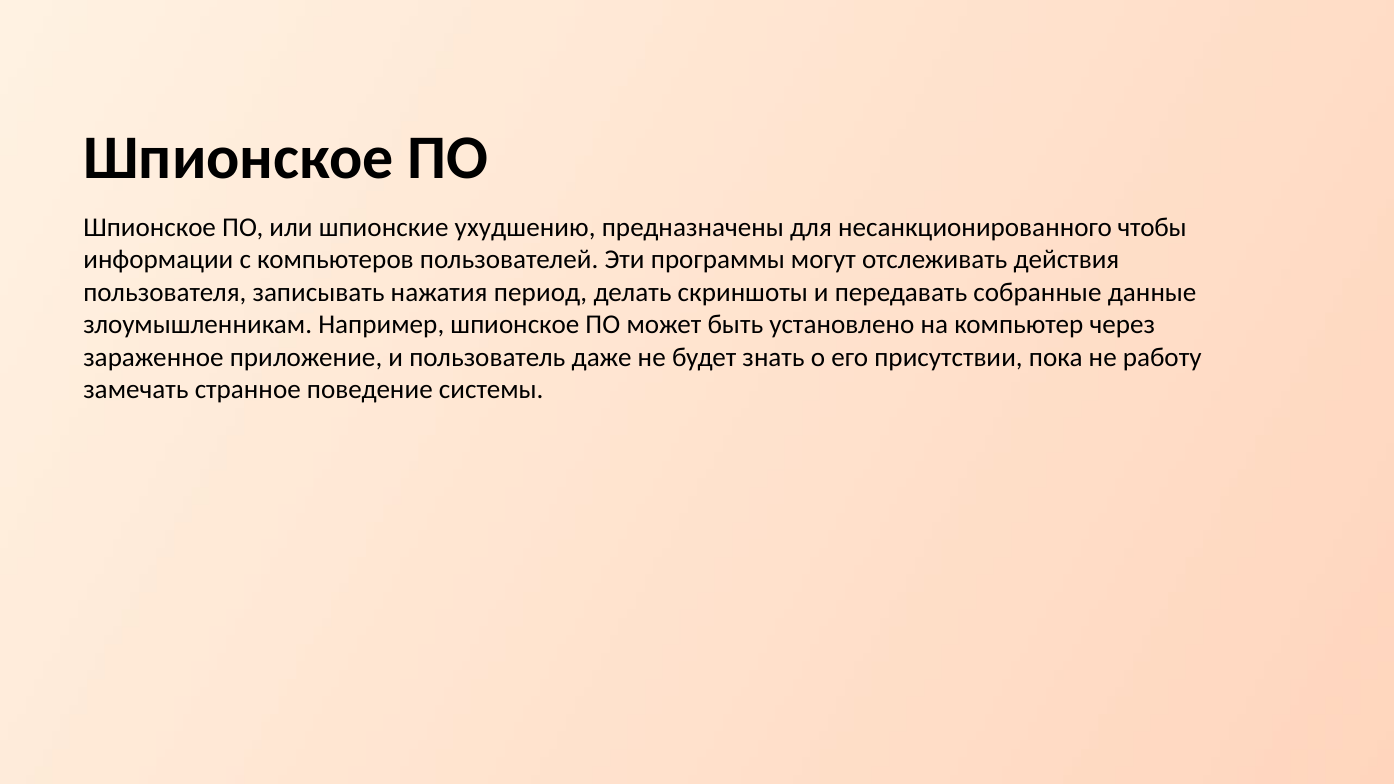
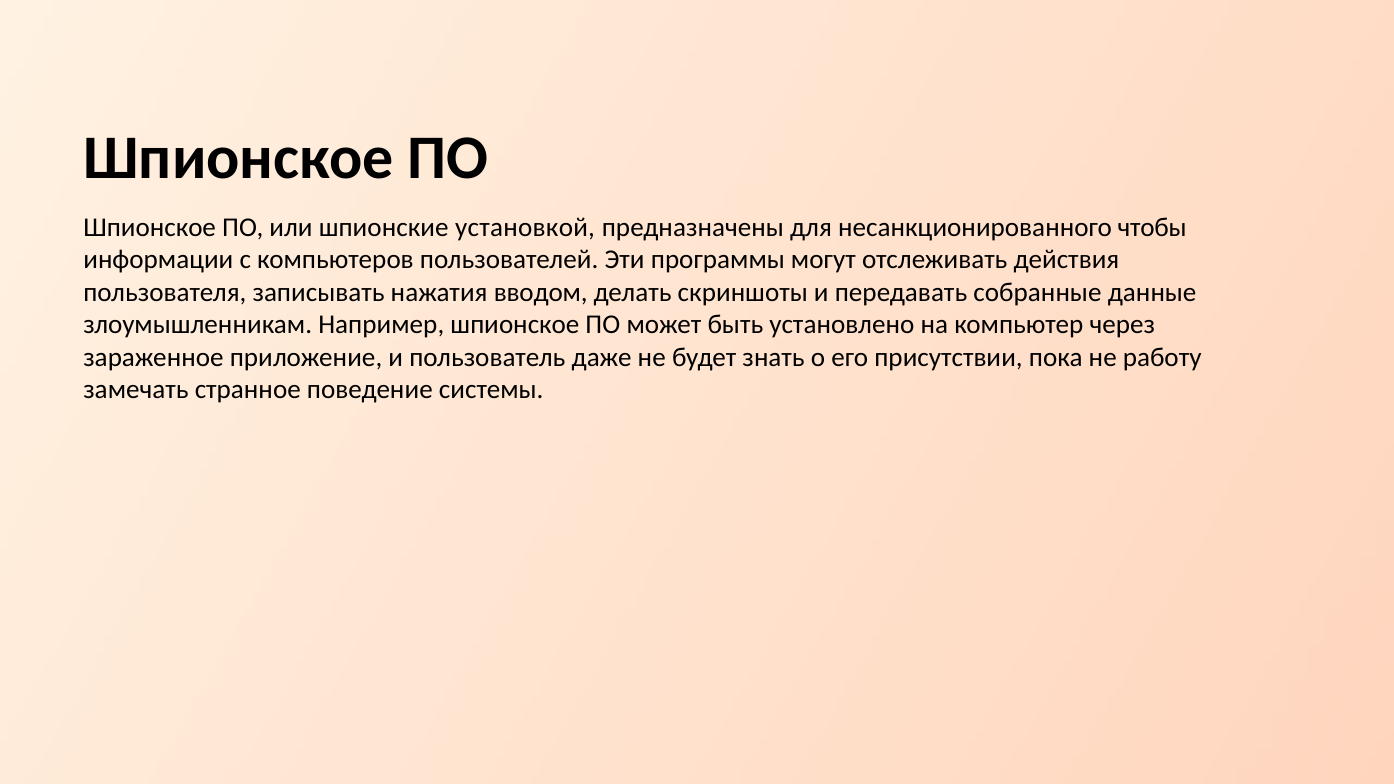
ухудшению: ухудшению -> установкой
период: период -> вводом
